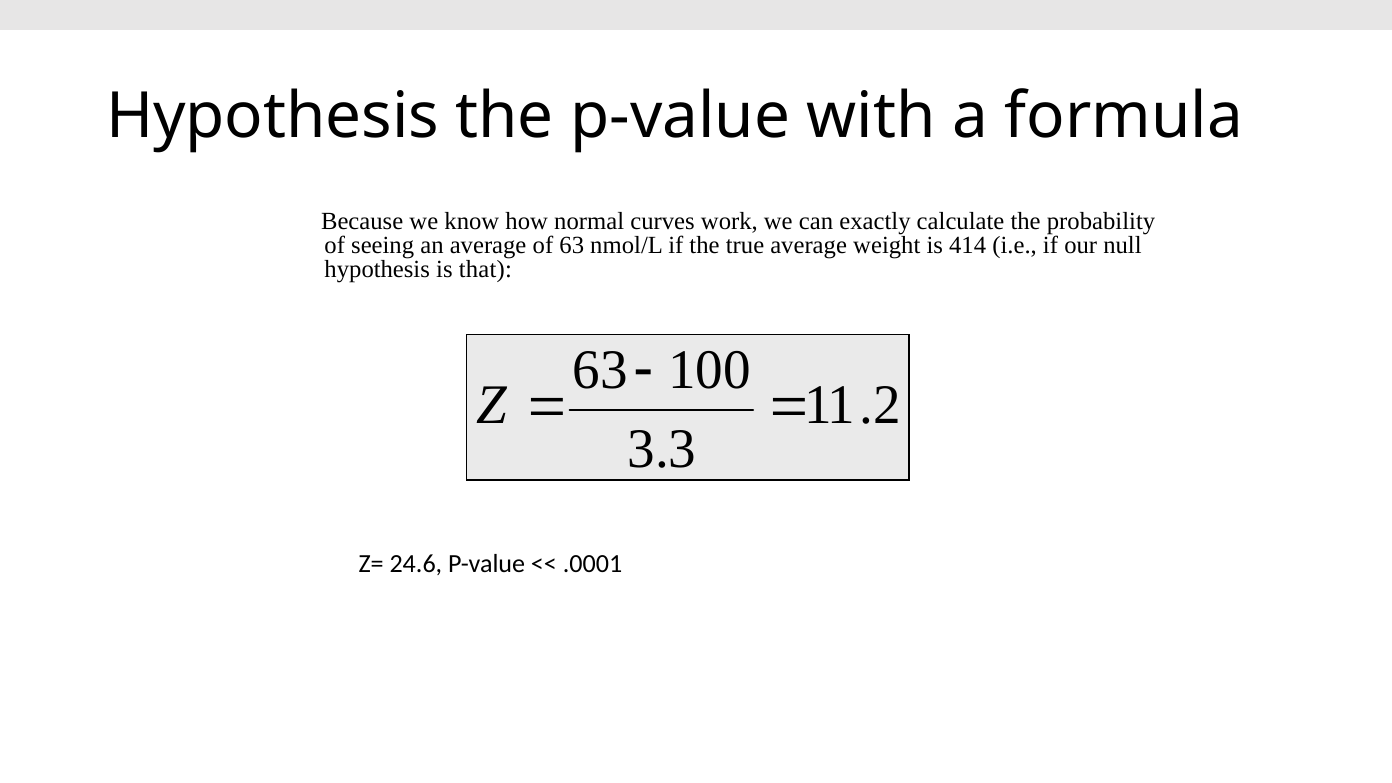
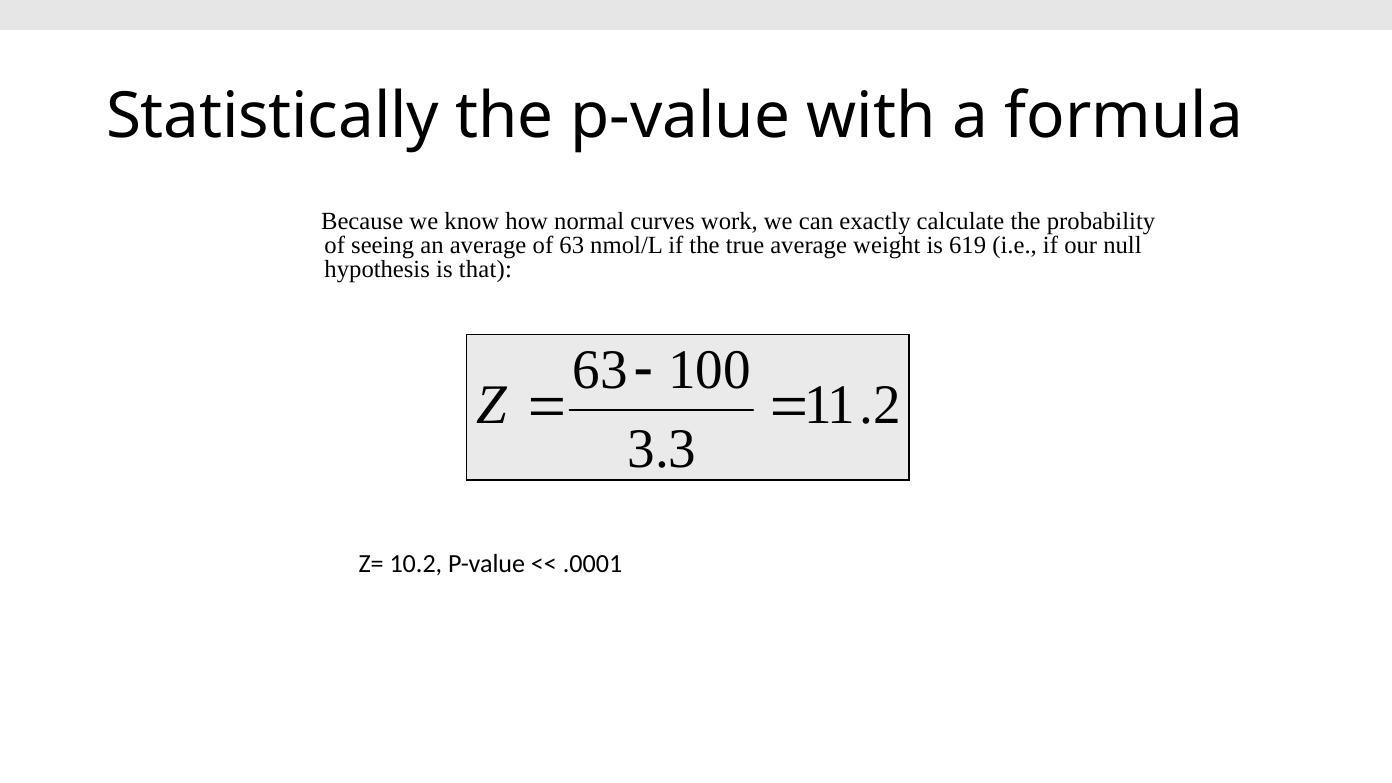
Hypothesis at (273, 117): Hypothesis -> Statistically
414: 414 -> 619
24.6: 24.6 -> 10.2
